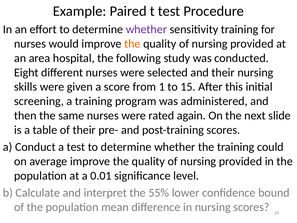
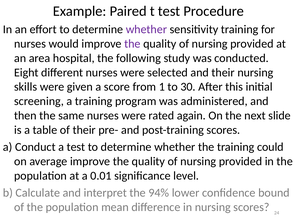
the at (132, 44) colour: orange -> purple
15: 15 -> 30
55%: 55% -> 94%
